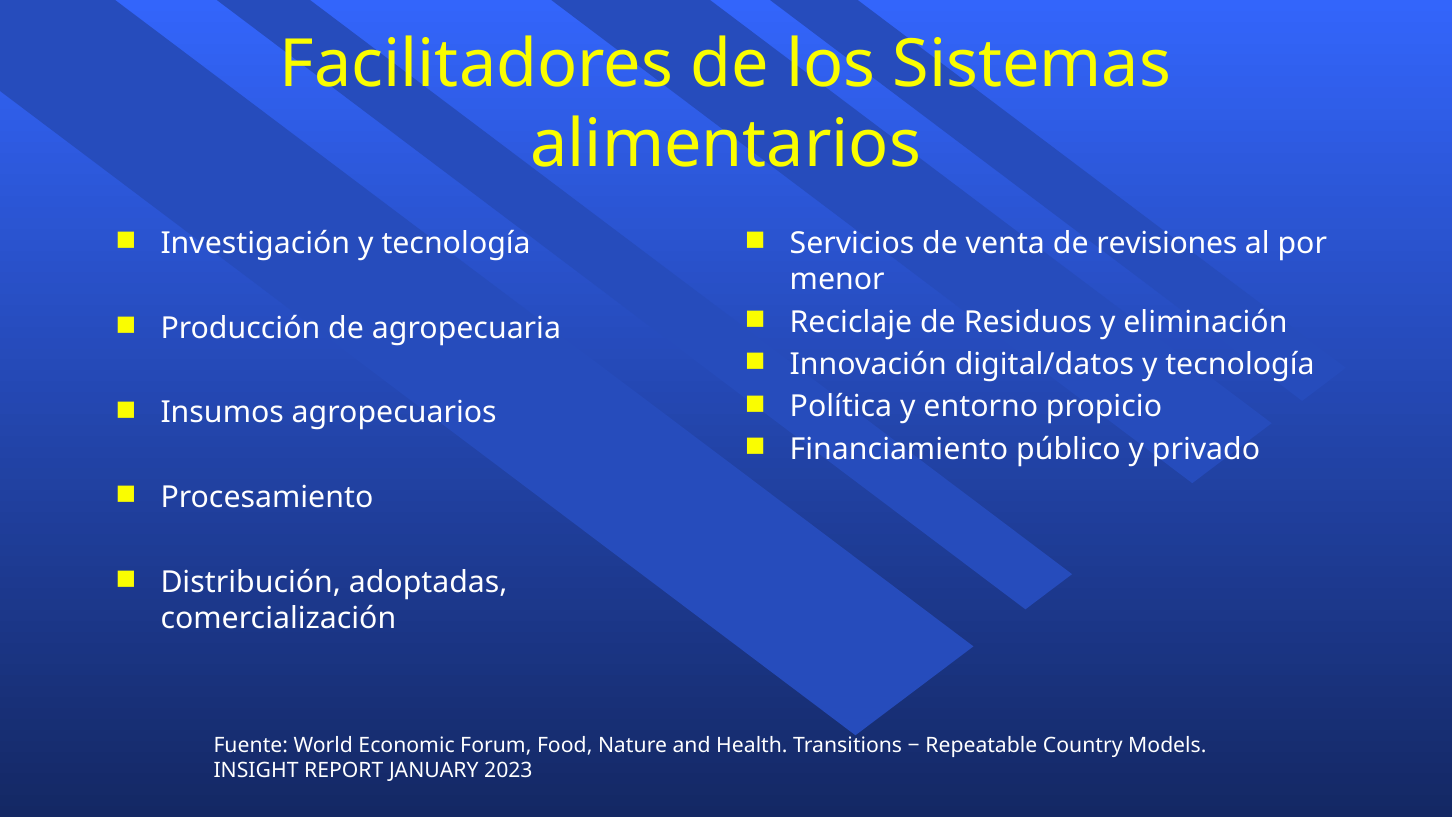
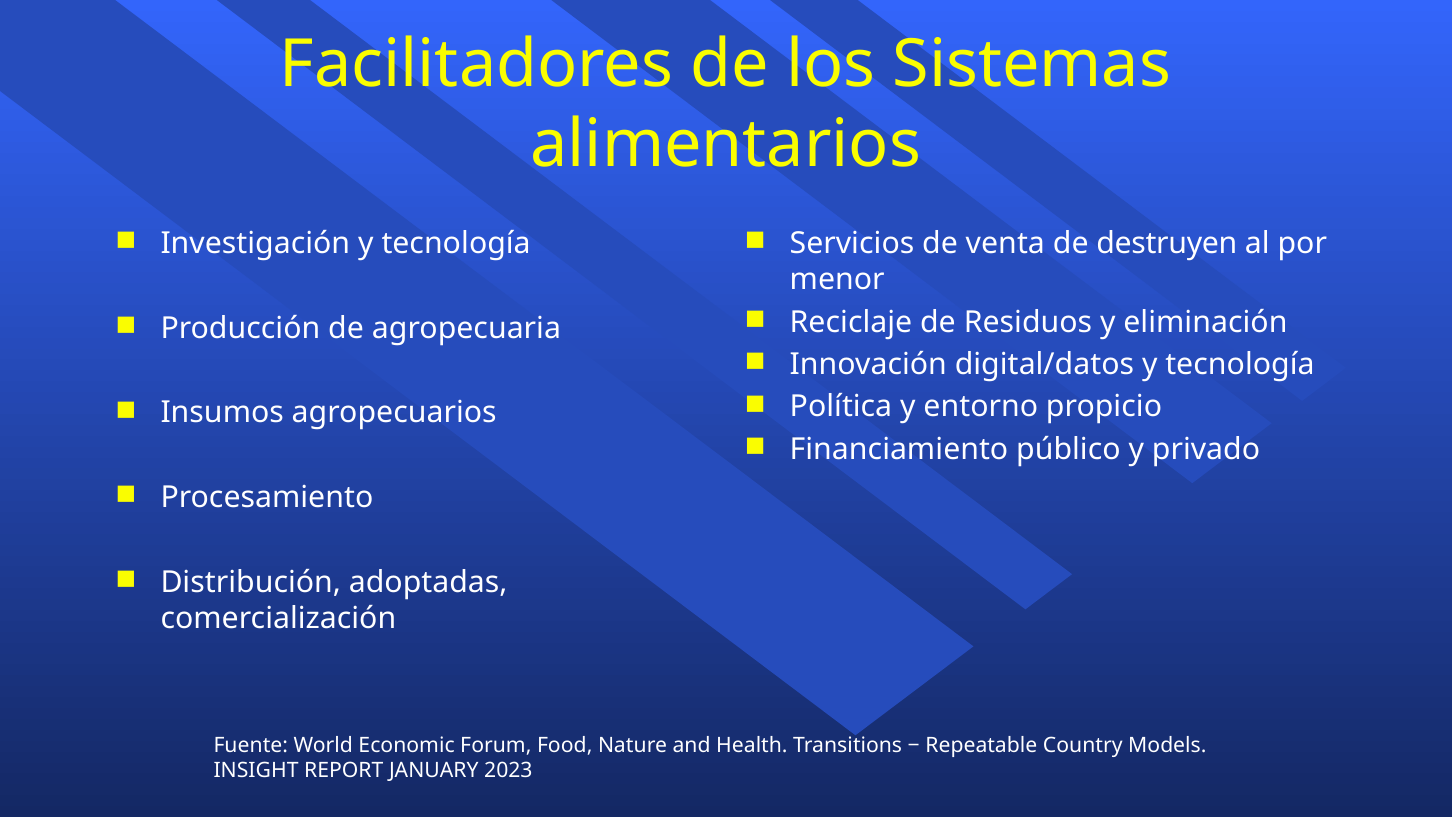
revisiones: revisiones -> destruyen
